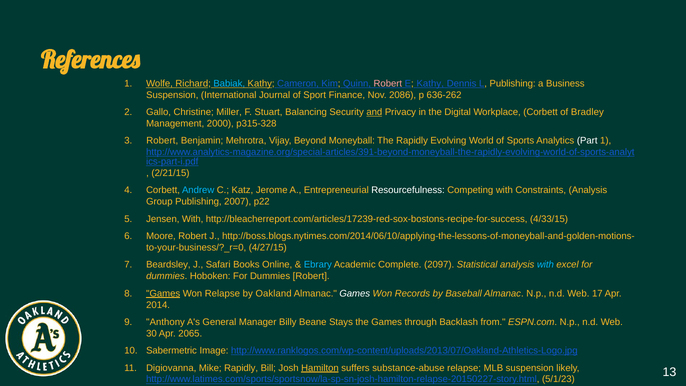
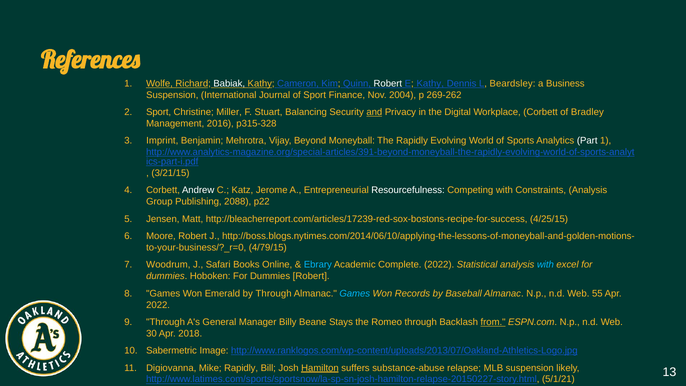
Babiak colour: light blue -> white
Robert at (388, 83) colour: pink -> white
L Publishing: Publishing -> Beardsley
2086: 2086 -> 2004
636-262: 636-262 -> 269-262
Gallo at (159, 112): Gallo -> Sport
2000: 2000 -> 2016
Robert at (162, 141): Robert -> Imprint
2/21/15: 2/21/15 -> 3/21/15
Andrew colour: light blue -> white
2007: 2007 -> 2088
Jensen With: With -> Matt
4/33/15: 4/33/15 -> 4/25/15
4/27/15: 4/27/15 -> 4/79/15
Beardsley at (168, 265): Beardsley -> Woodrum
Complete 2097: 2097 -> 2022
Games at (163, 293) underline: present -> none
Won Relapse: Relapse -> Emerald
by Oakland: Oakland -> Through
Games at (355, 293) colour: white -> light blue
17: 17 -> 55
2014 at (158, 305): 2014 -> 2022
Anthony at (166, 322): Anthony -> Through
the Games: Games -> Romeo
from underline: none -> present
2065: 2065 -> 2018
5/1/23: 5/1/23 -> 5/1/21
